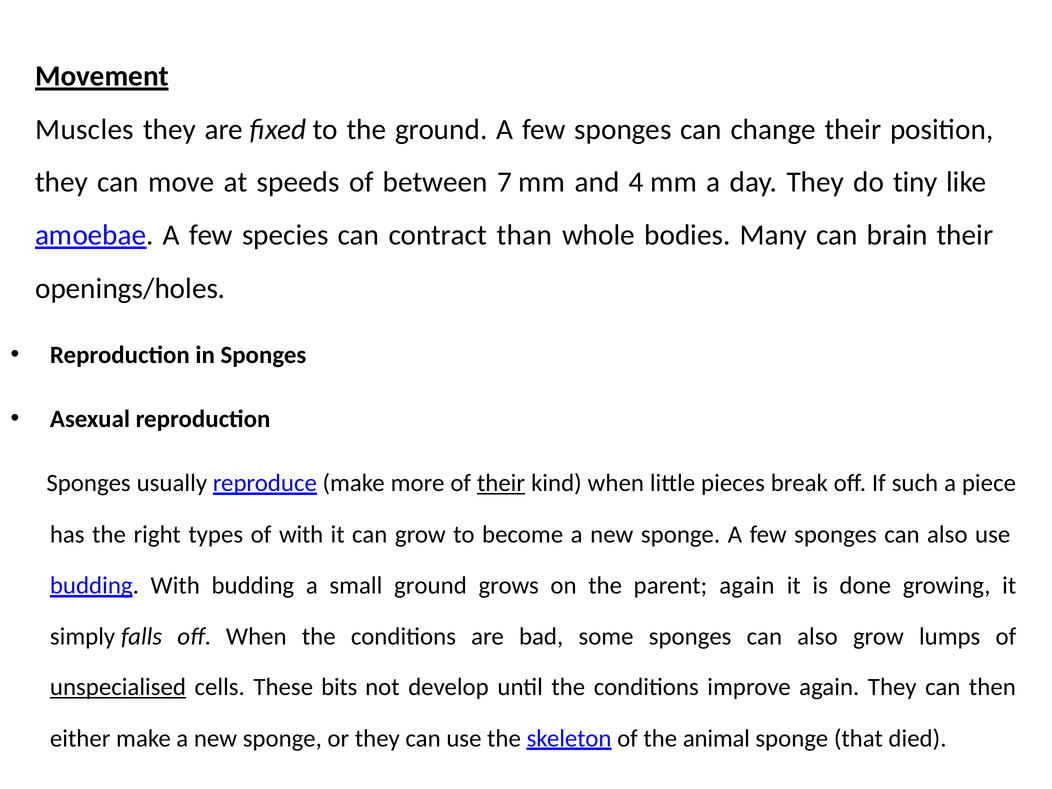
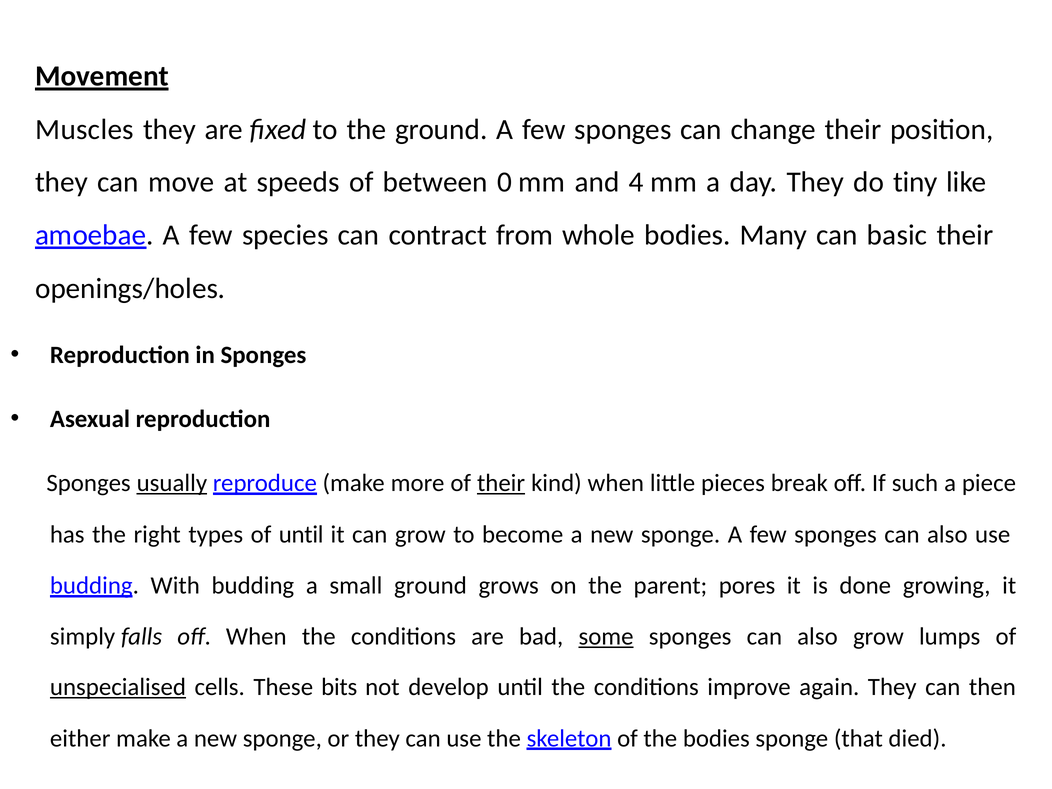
7: 7 -> 0
than: than -> from
brain: brain -> basic
usually underline: none -> present
of with: with -> until
parent again: again -> pores
some underline: none -> present
the animal: animal -> bodies
